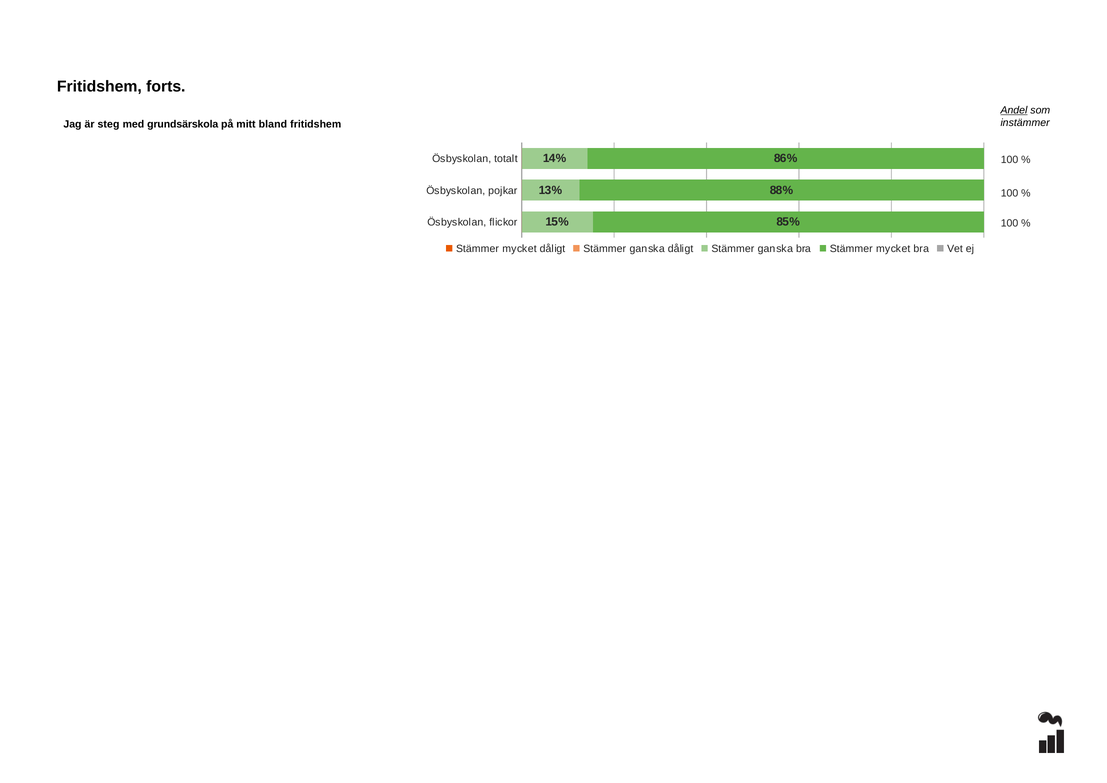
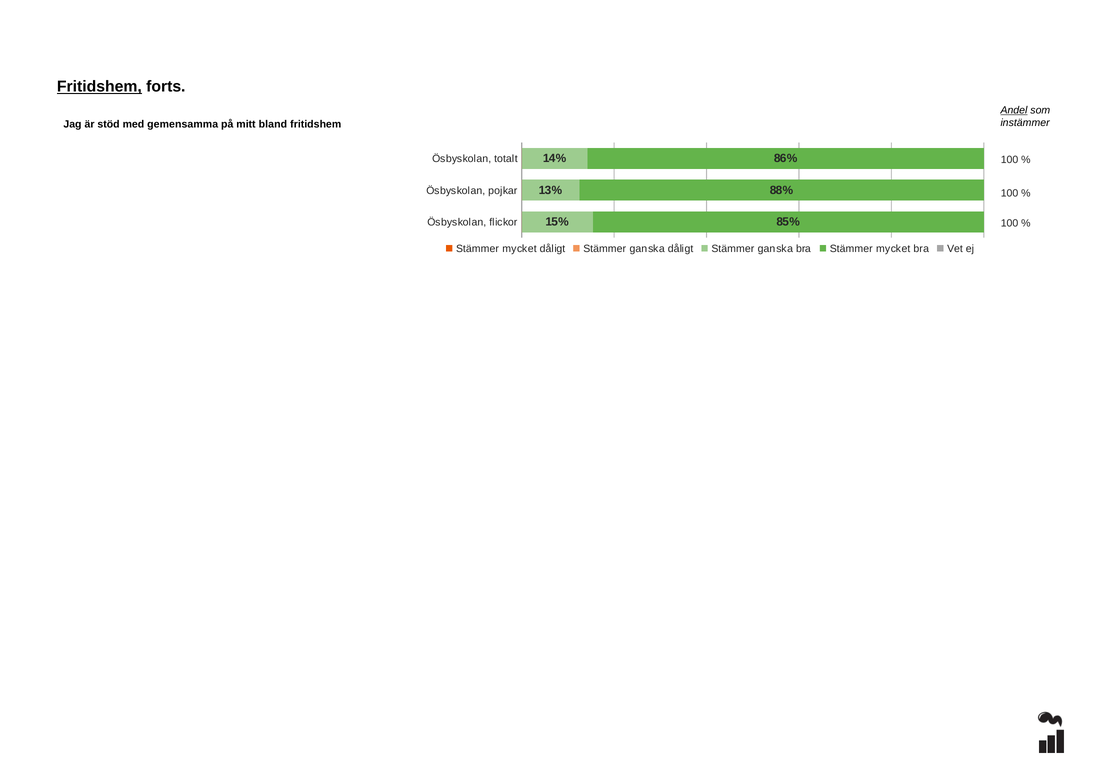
Fritidshem at (99, 87) underline: none -> present
steg: steg -> stöd
grundsärskola: grundsärskola -> gemensamma
